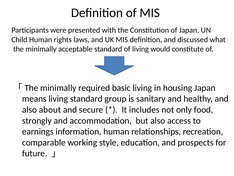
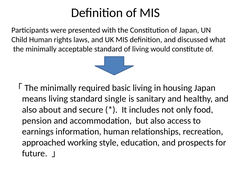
group: group -> single
strongly: strongly -> pension
comparable: comparable -> approached
